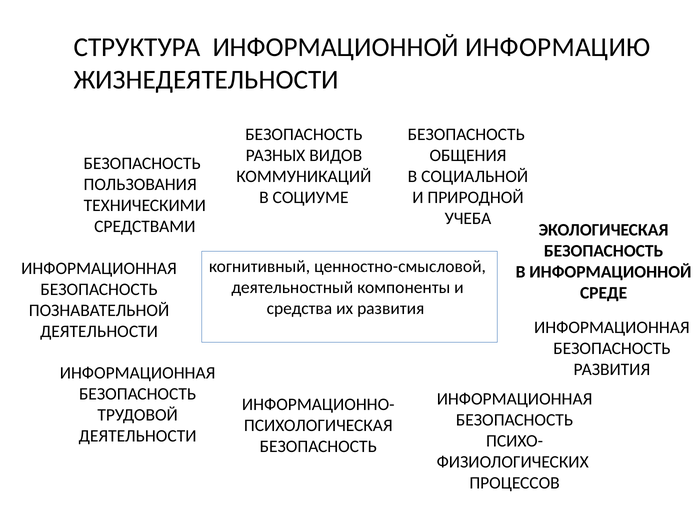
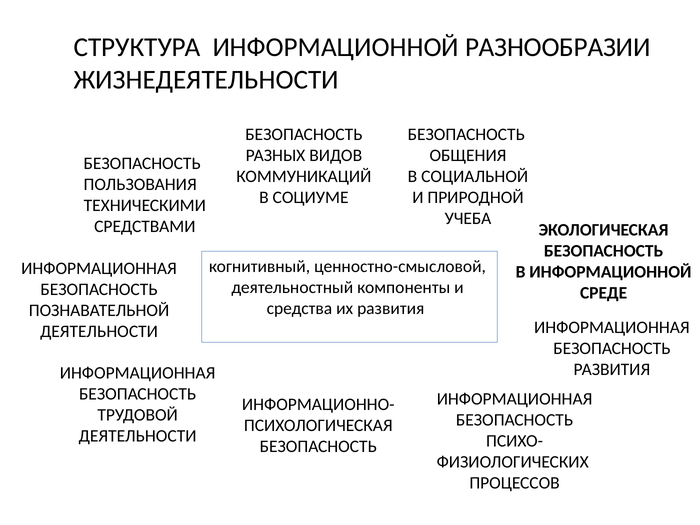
ИНФОРМАЦИЮ: ИНФОРМАЦИЮ -> РАЗНООБРАЗИИ
